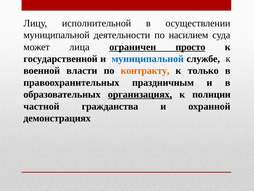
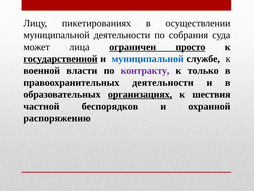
исполнительной: исполнительной -> пикетированиях
насилием: насилием -> собрания
государственной underline: none -> present
контракту colour: orange -> purple
правоохранительных праздничным: праздничным -> деятельности
полиции: полиции -> шествия
гражданства: гражданства -> беспорядков
демонстрациях: демонстрациях -> распоряжению
